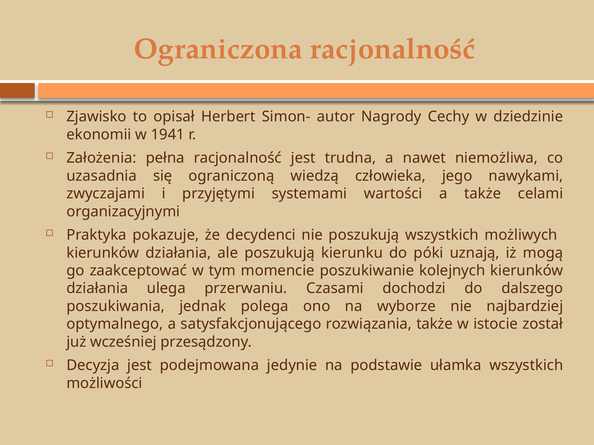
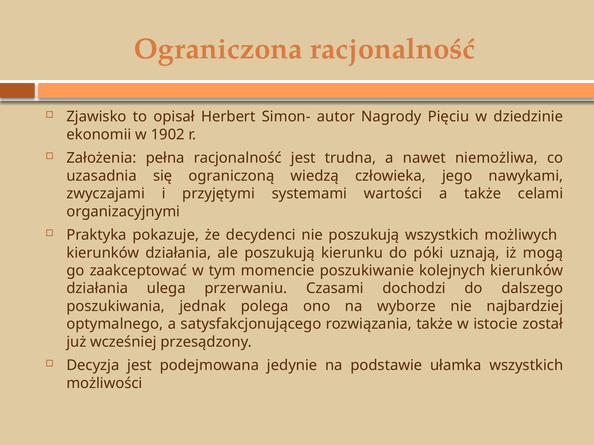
Cechy: Cechy -> Pięciu
1941: 1941 -> 1902
